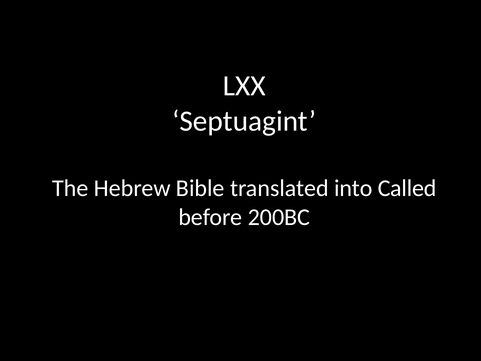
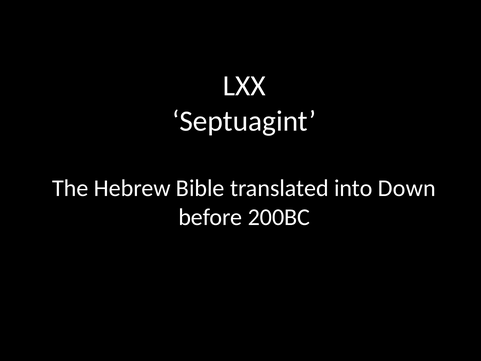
Called: Called -> Down
